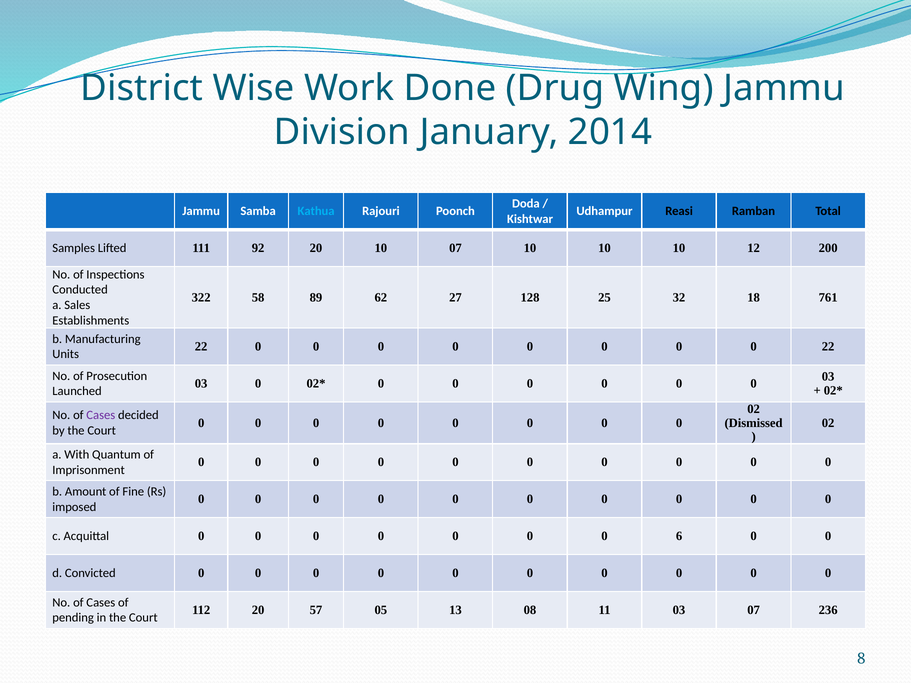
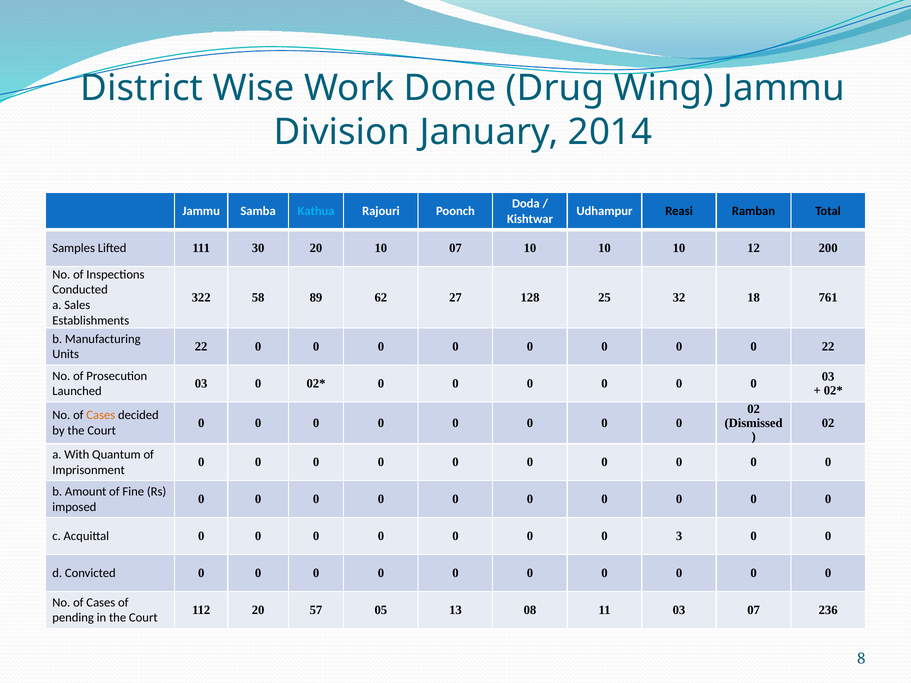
92: 92 -> 30
Cases at (101, 415) colour: purple -> orange
6: 6 -> 3
